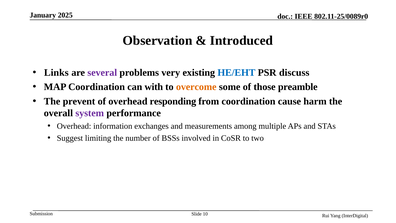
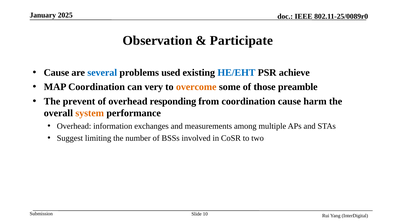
Introduced: Introduced -> Participate
Links at (56, 72): Links -> Cause
several colour: purple -> blue
very: very -> used
discuss: discuss -> achieve
with: with -> very
system colour: purple -> orange
